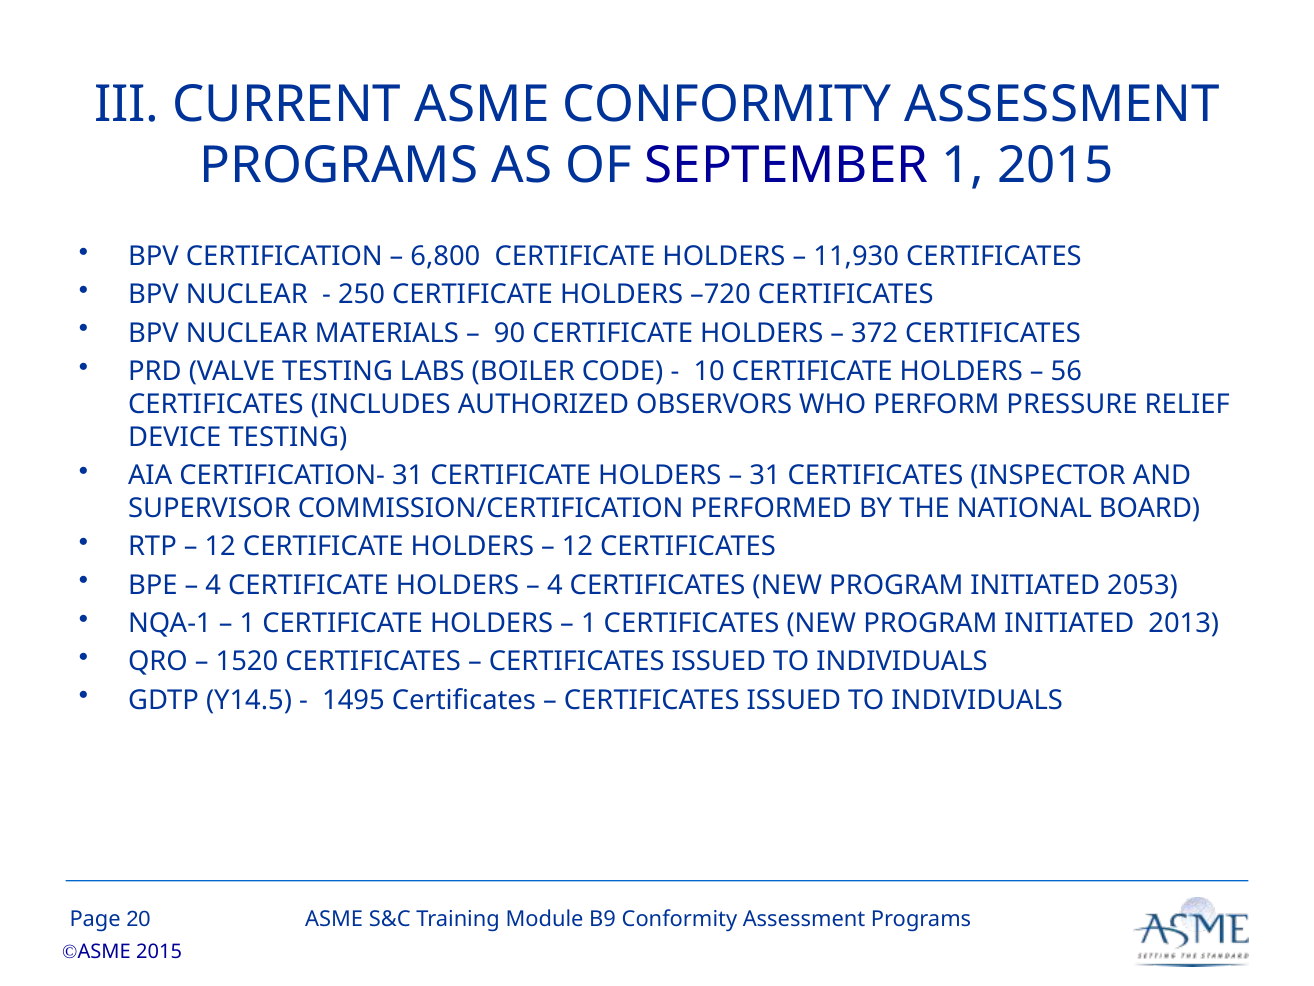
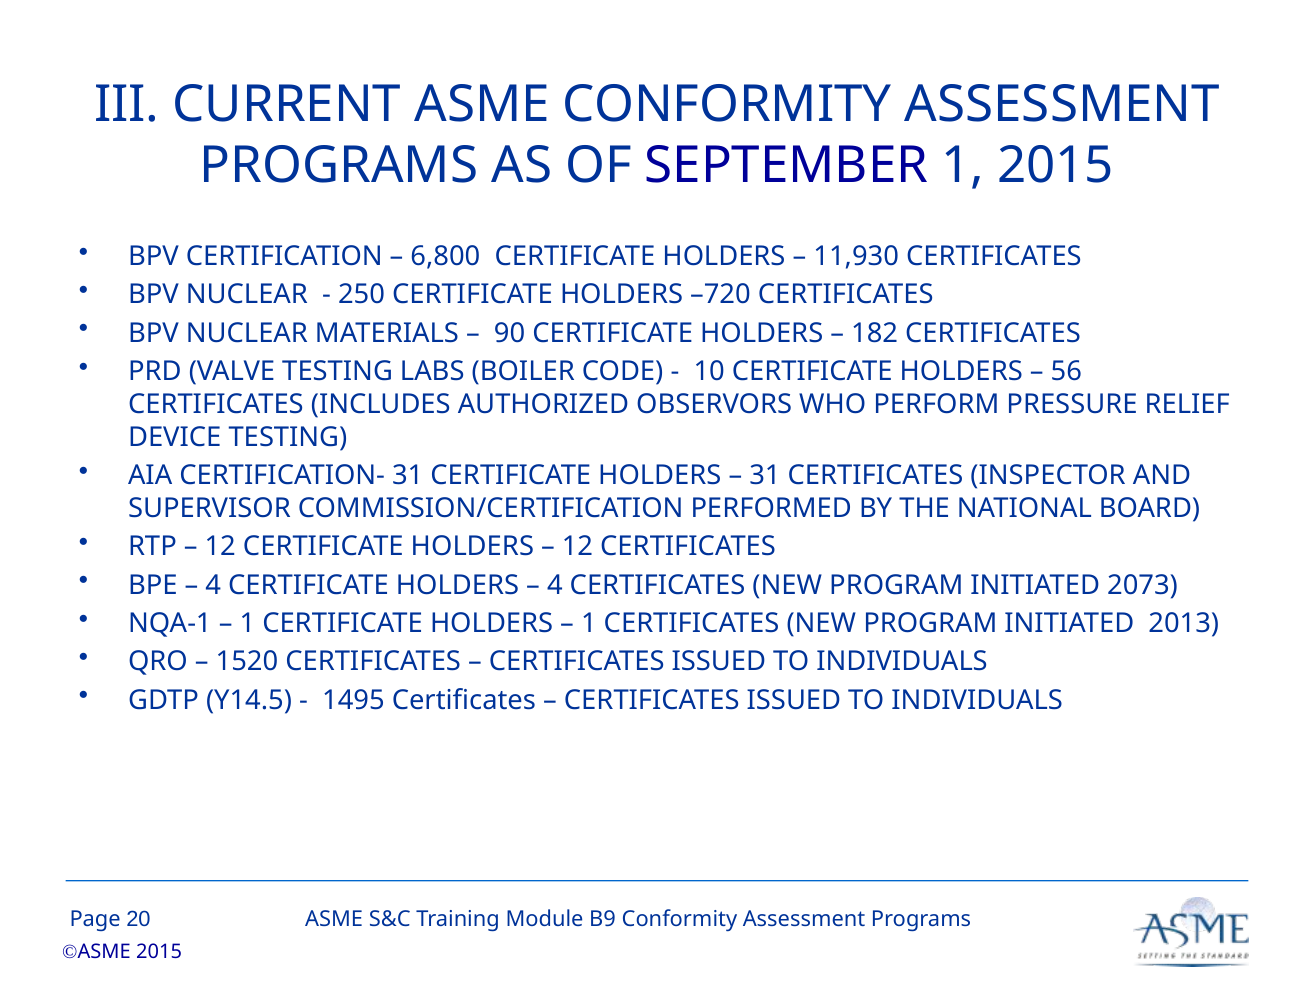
372: 372 -> 182
2053: 2053 -> 2073
